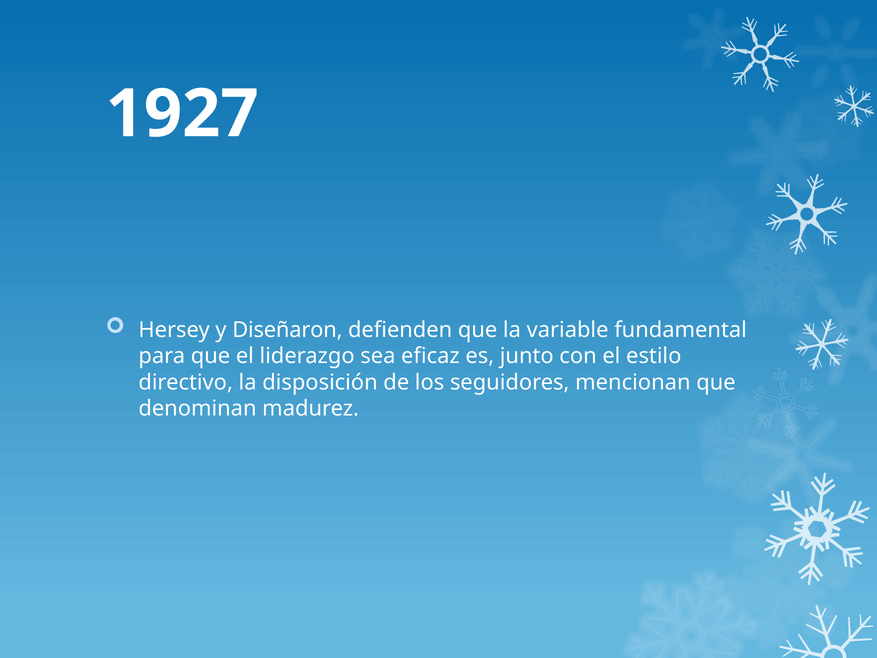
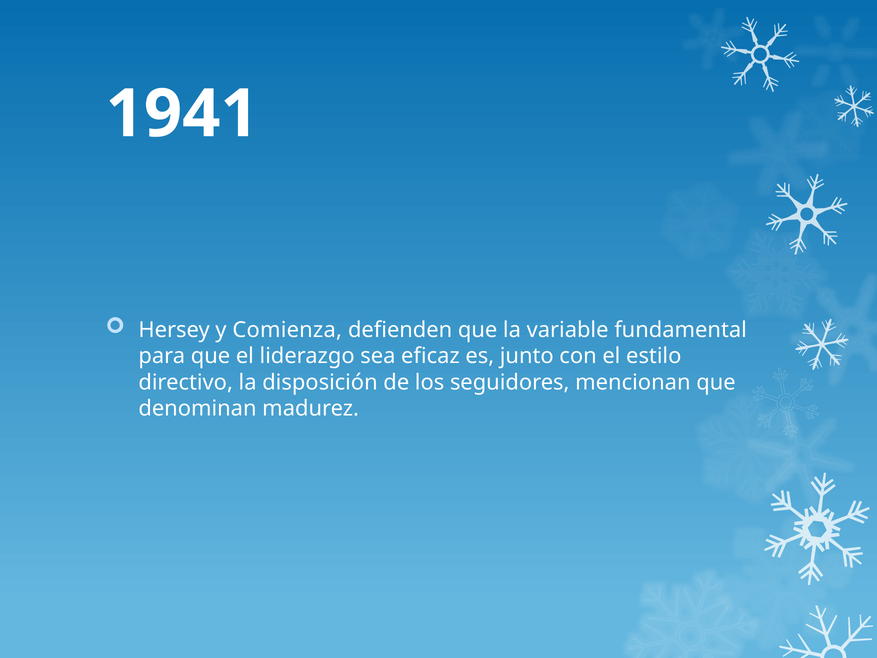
1927: 1927 -> 1941
Diseñaron: Diseñaron -> Comienza
